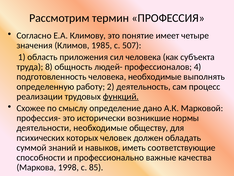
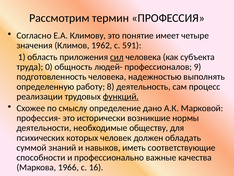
1985: 1985 -> 1962
507: 507 -> 591
сил underline: none -> present
8: 8 -> 0
4: 4 -> 9
человека необходимые: необходимые -> надежностью
2: 2 -> 8
1998: 1998 -> 1966
85: 85 -> 16
